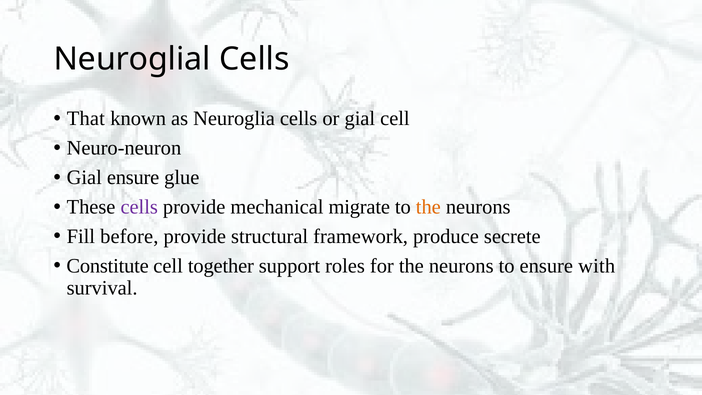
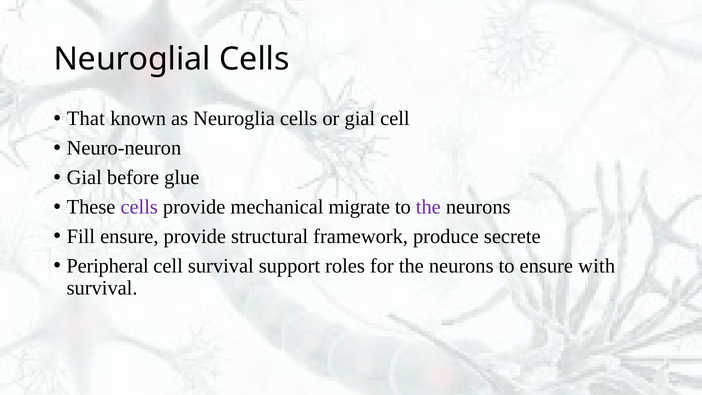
Gial ensure: ensure -> before
the at (428, 207) colour: orange -> purple
Fill before: before -> ensure
Constitute: Constitute -> Peripheral
cell together: together -> survival
